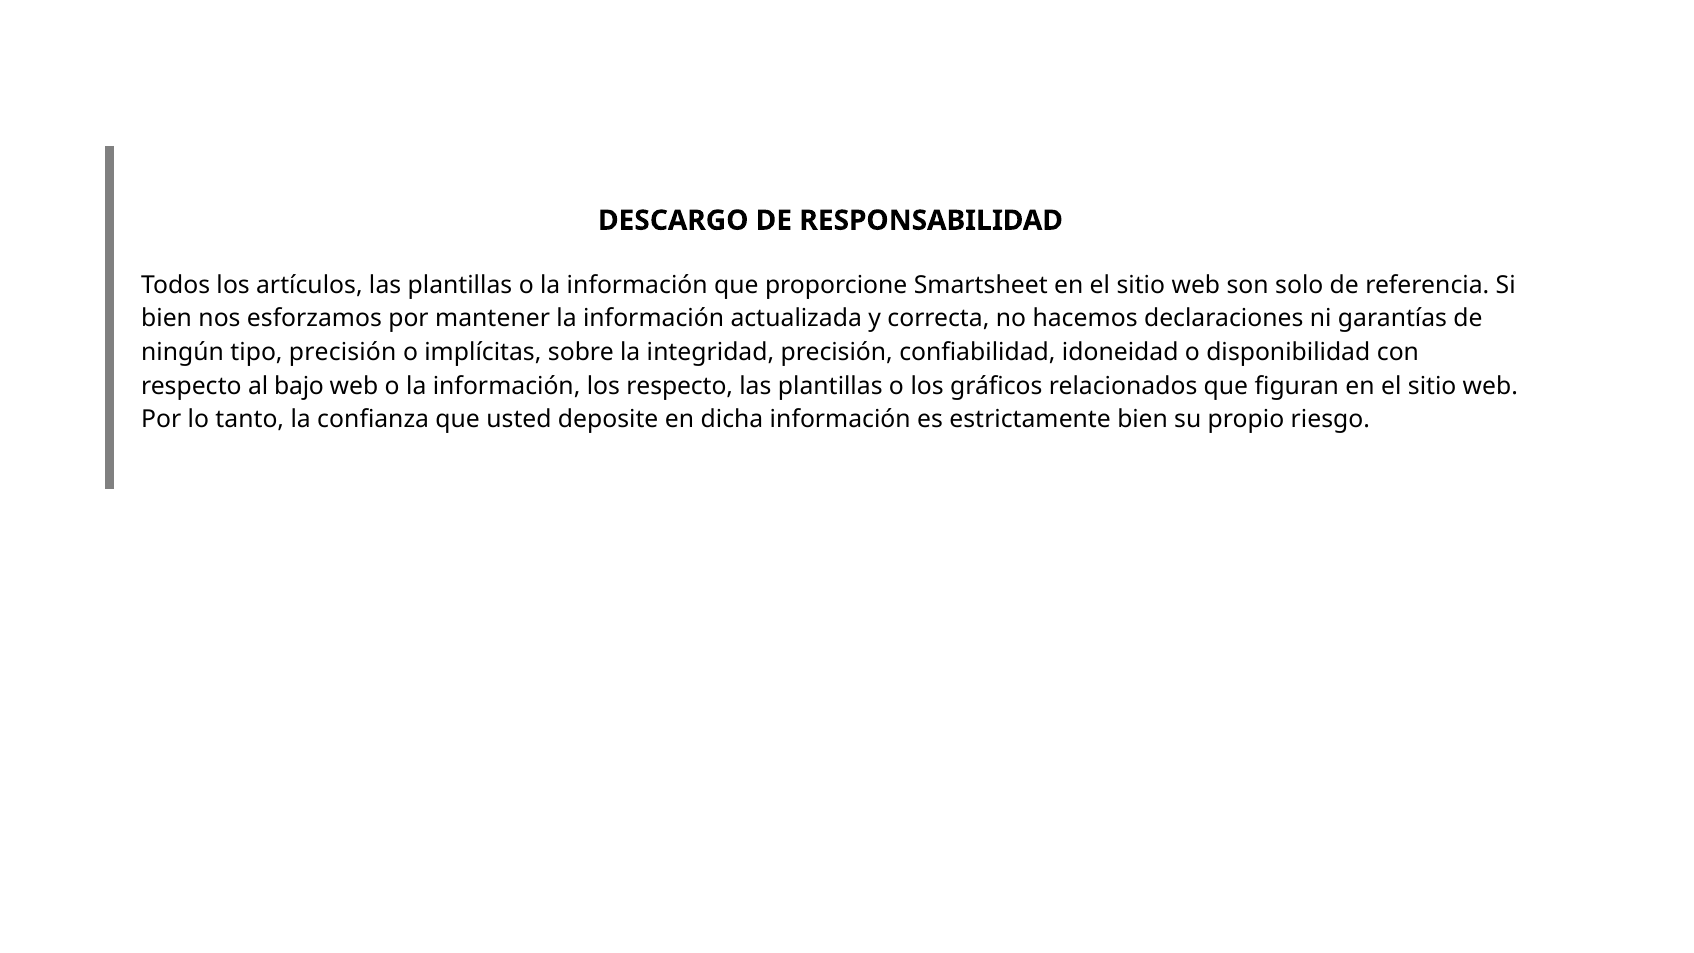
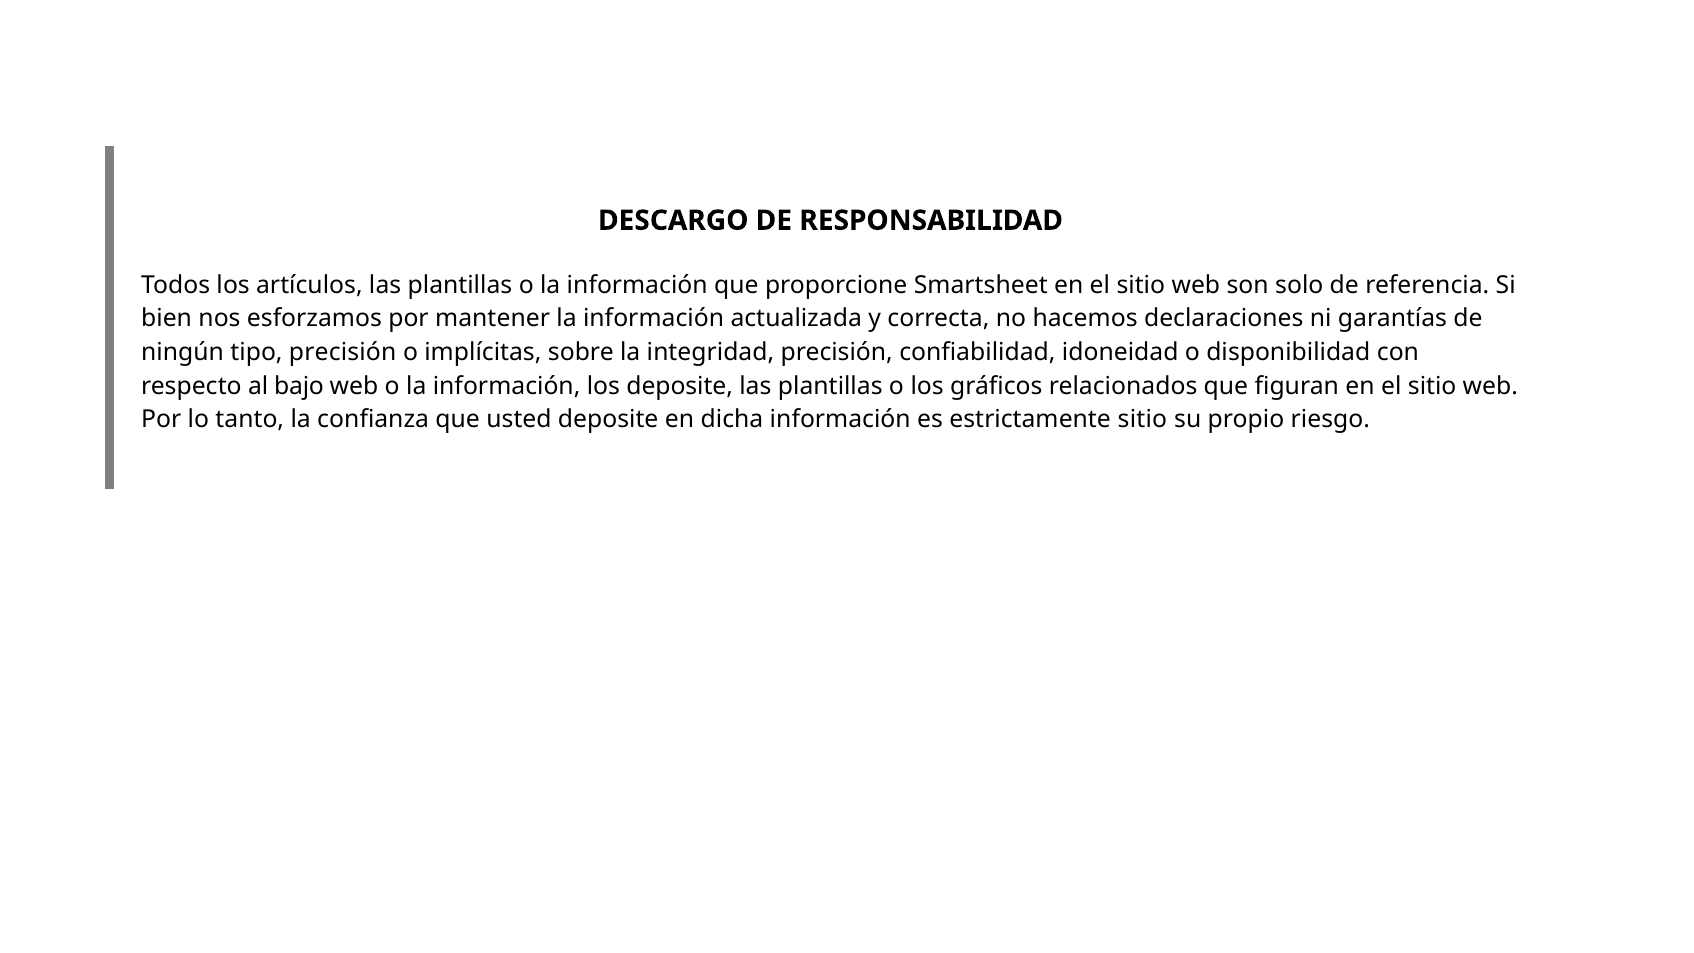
los respecto: respecto -> deposite
estrictamente bien: bien -> sitio
